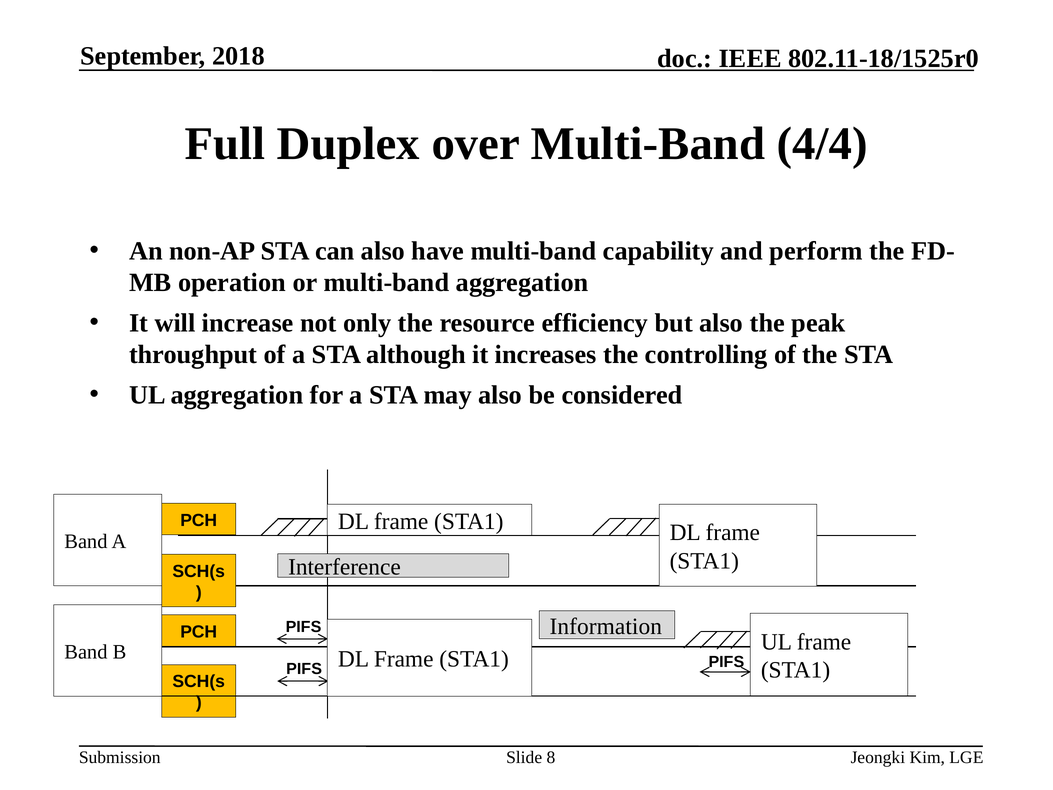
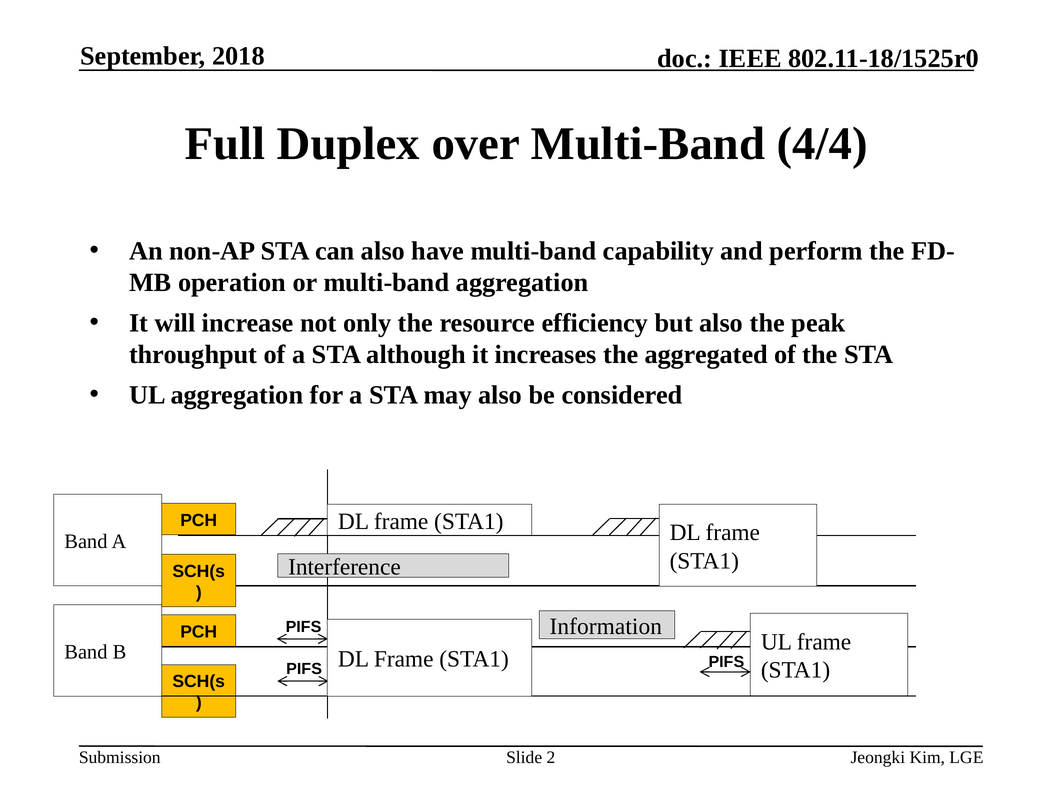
controlling: controlling -> aggregated
8: 8 -> 2
